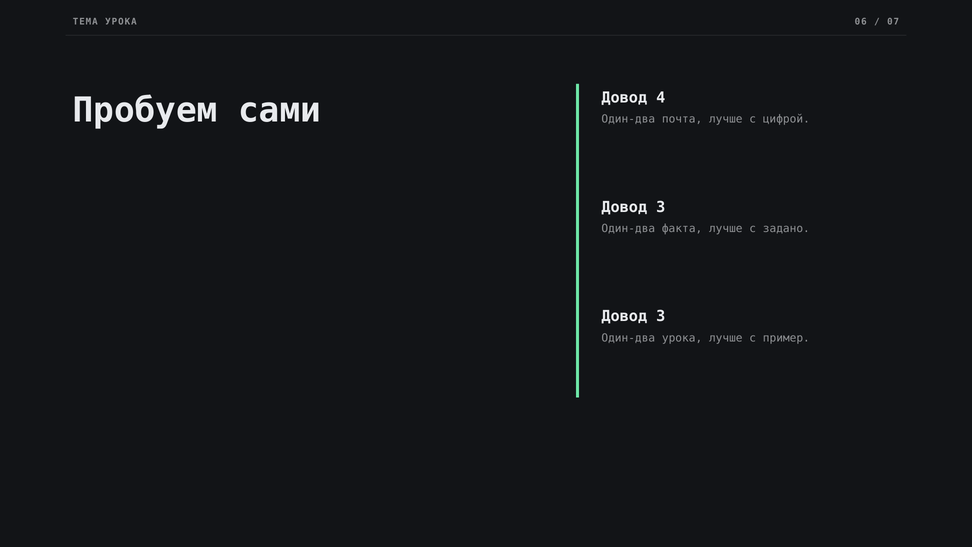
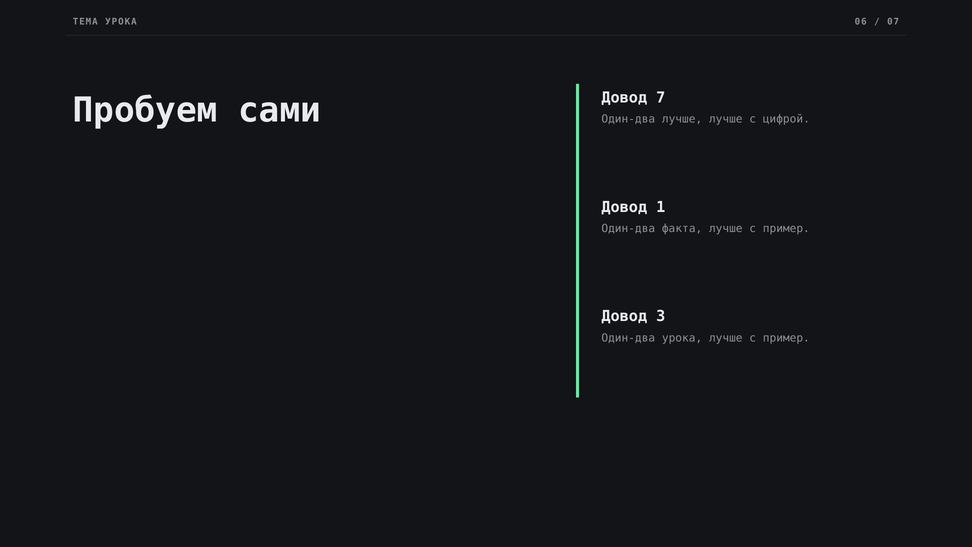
4: 4 -> 7
Один-два почта: почта -> лучше
3 at (661, 207): 3 -> 1
факта лучше с задано: задано -> пример
